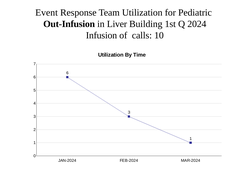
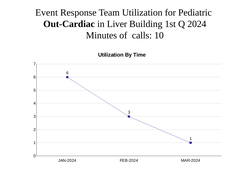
Out-Infusion: Out-Infusion -> Out-Cardiac
Infusion: Infusion -> Minutes
